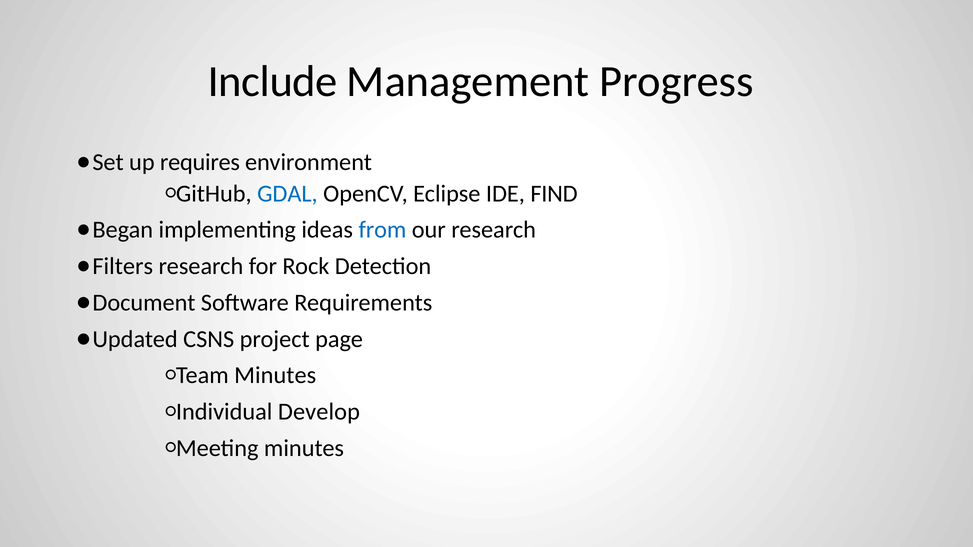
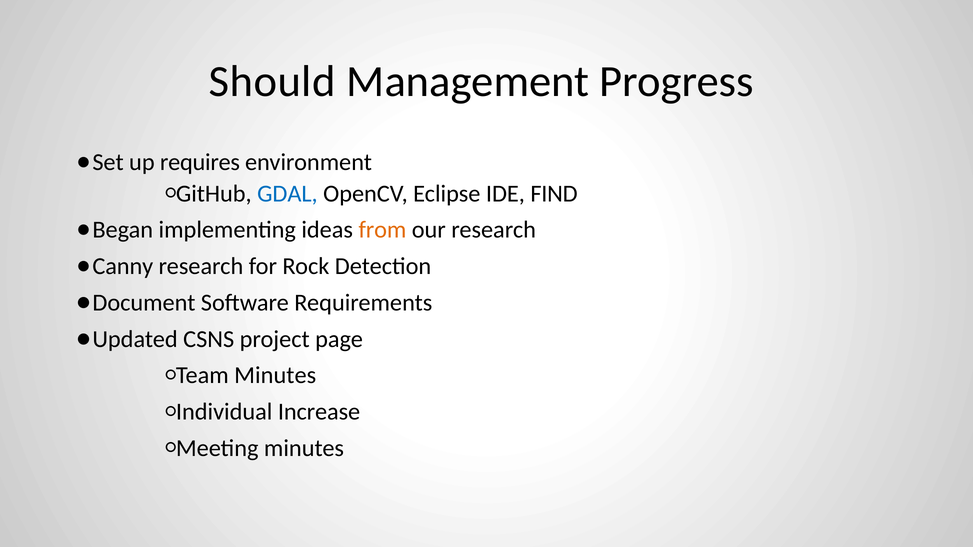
Include: Include -> Should
from colour: blue -> orange
Filters: Filters -> Canny
Develop: Develop -> Increase
